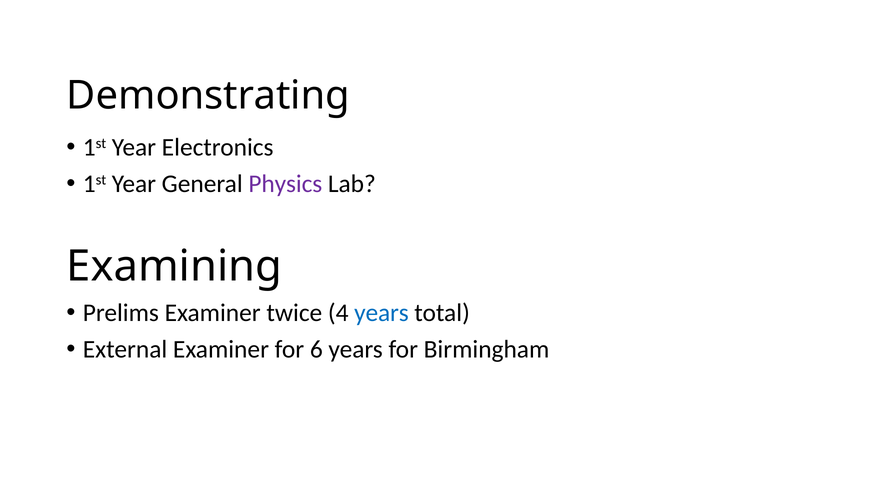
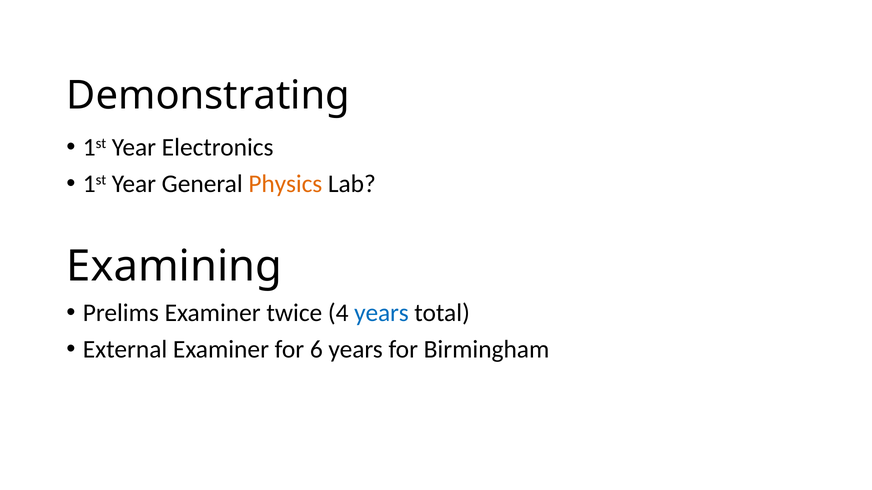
Physics colour: purple -> orange
